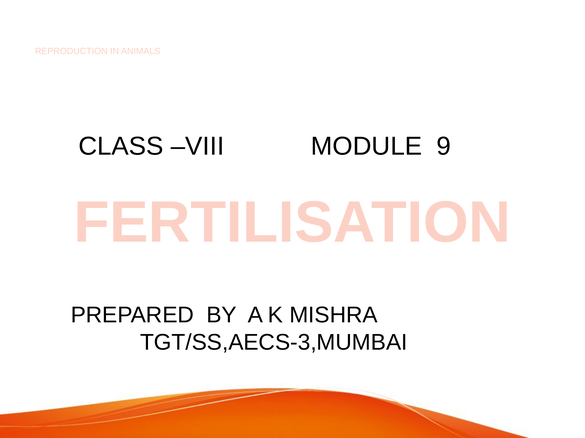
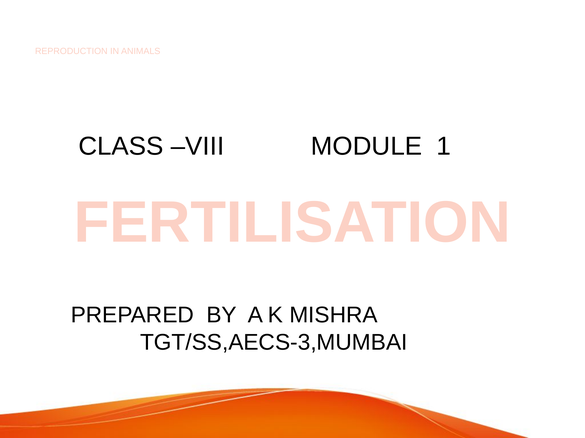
9: 9 -> 1
